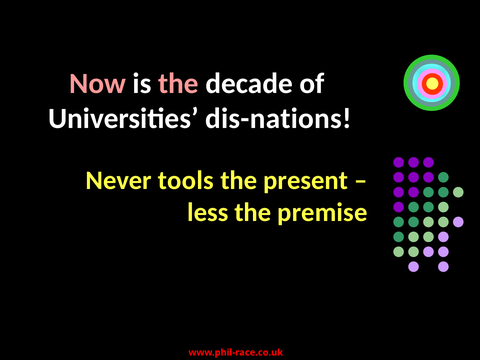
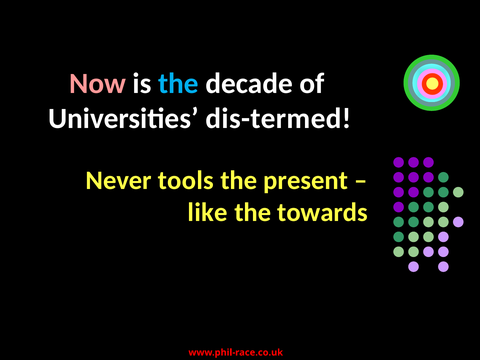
the at (178, 83) colour: pink -> light blue
dis-nations: dis-nations -> dis-termed
less: less -> like
premise: premise -> towards
